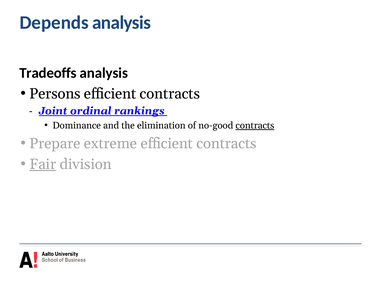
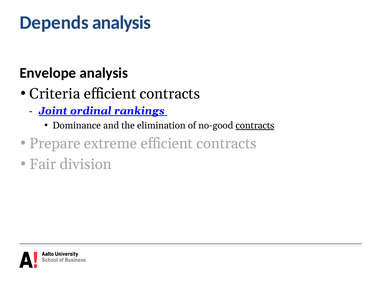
Tradeoffs: Tradeoffs -> Envelope
Persons: Persons -> Criteria
Fair underline: present -> none
